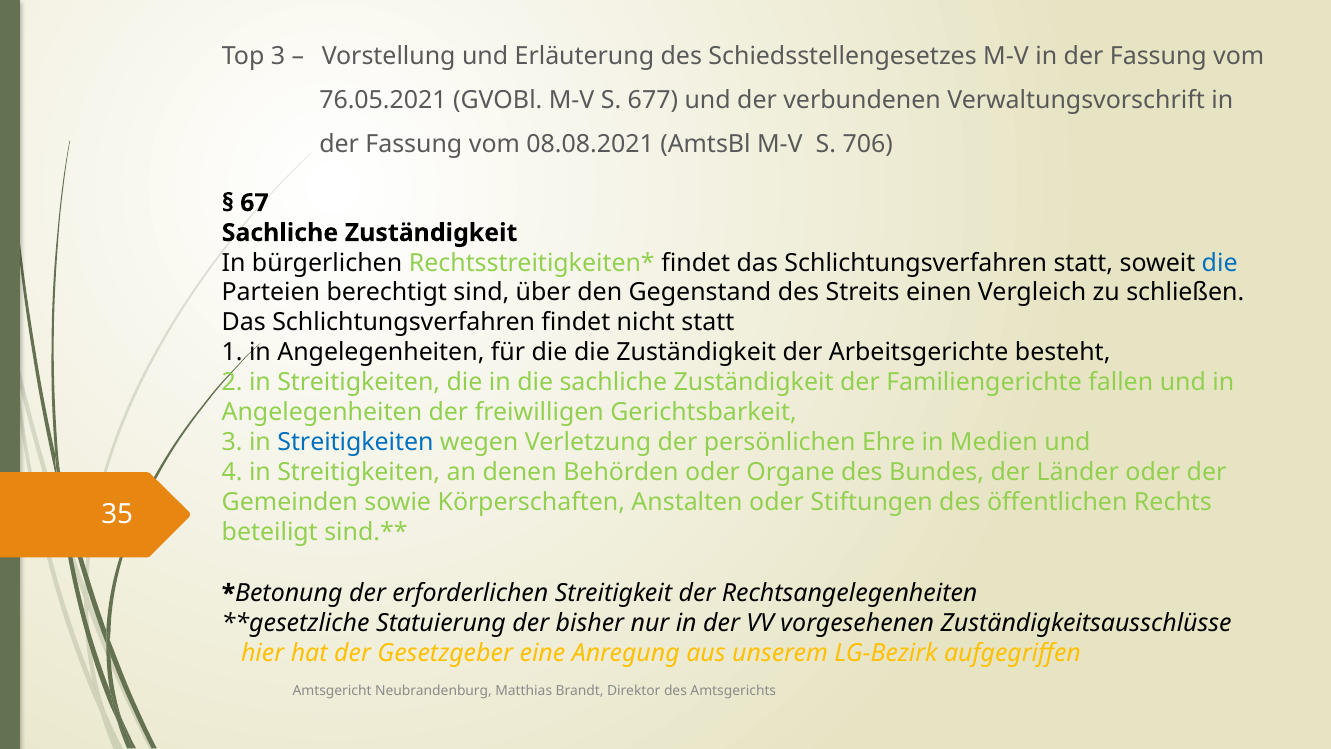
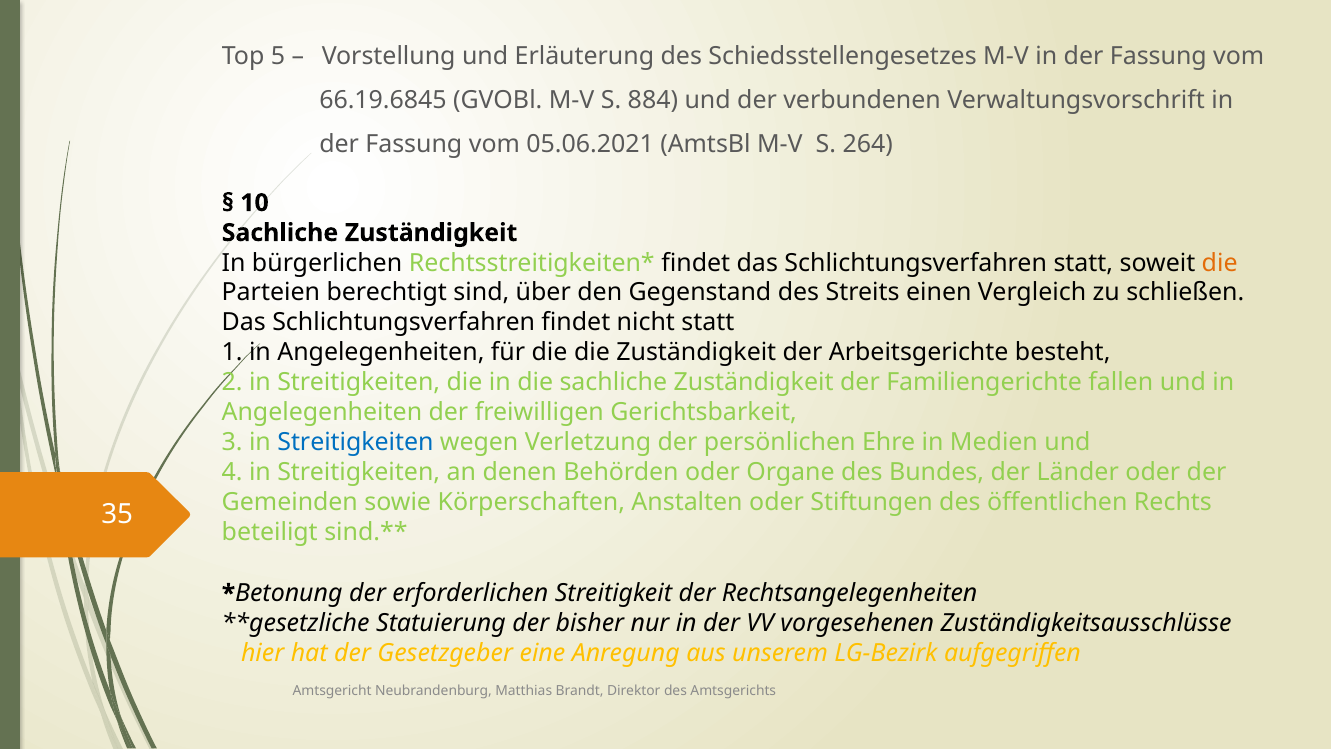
Top 3: 3 -> 5
76.05.2021: 76.05.2021 -> 66.19.6845
677: 677 -> 884
08.08.2021: 08.08.2021 -> 05.06.2021
706: 706 -> 264
67: 67 -> 10
die at (1220, 263) colour: blue -> orange
